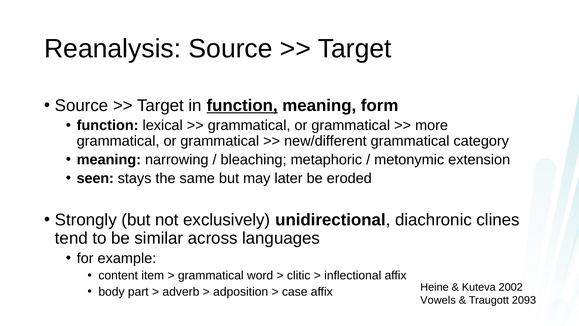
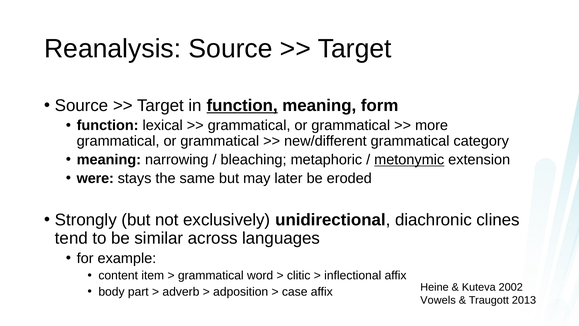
metonymic underline: none -> present
seen: seen -> were
2093: 2093 -> 2013
